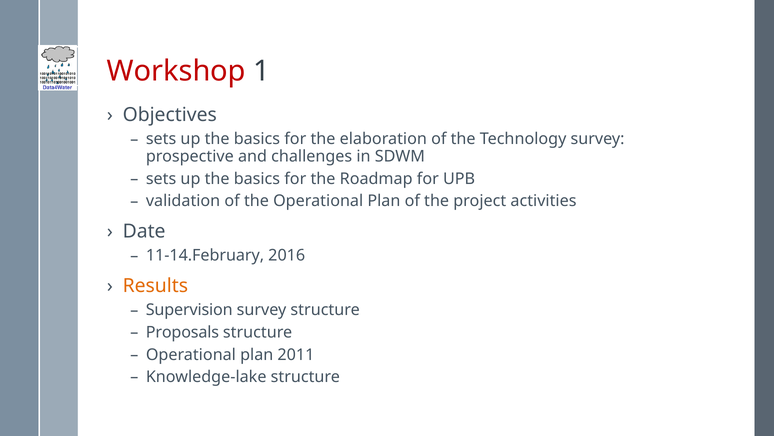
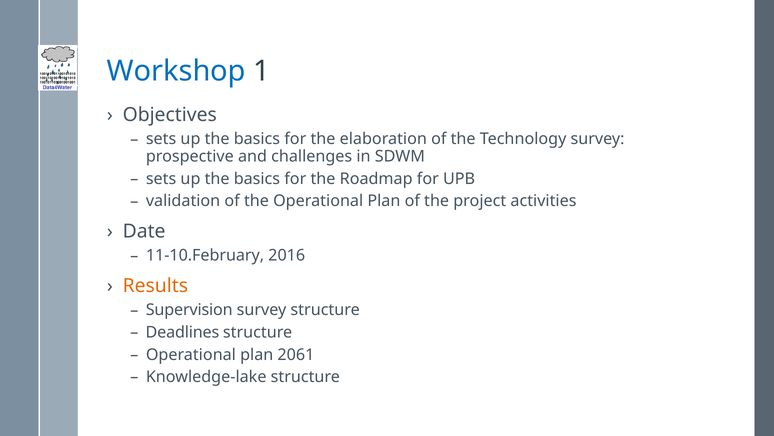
Workshop colour: red -> blue
11-14.February: 11-14.February -> 11-10.February
Proposals: Proposals -> Deadlines
2011: 2011 -> 2061
